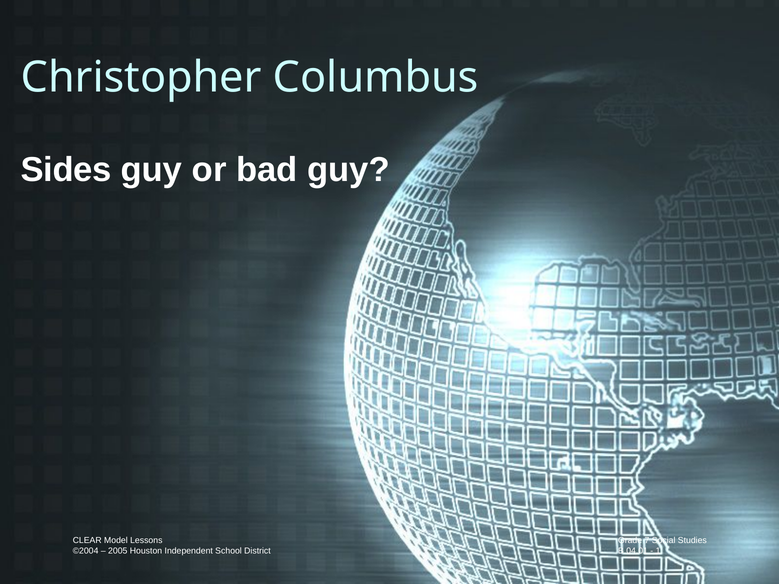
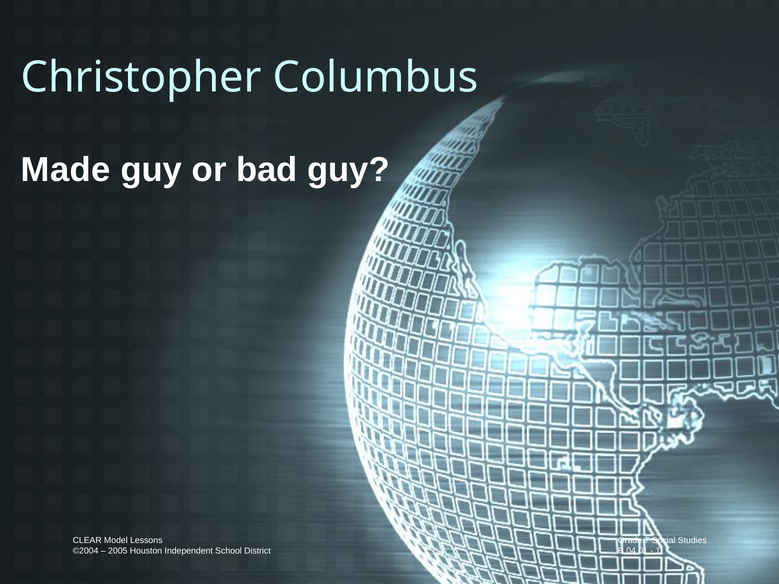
Sides: Sides -> Made
